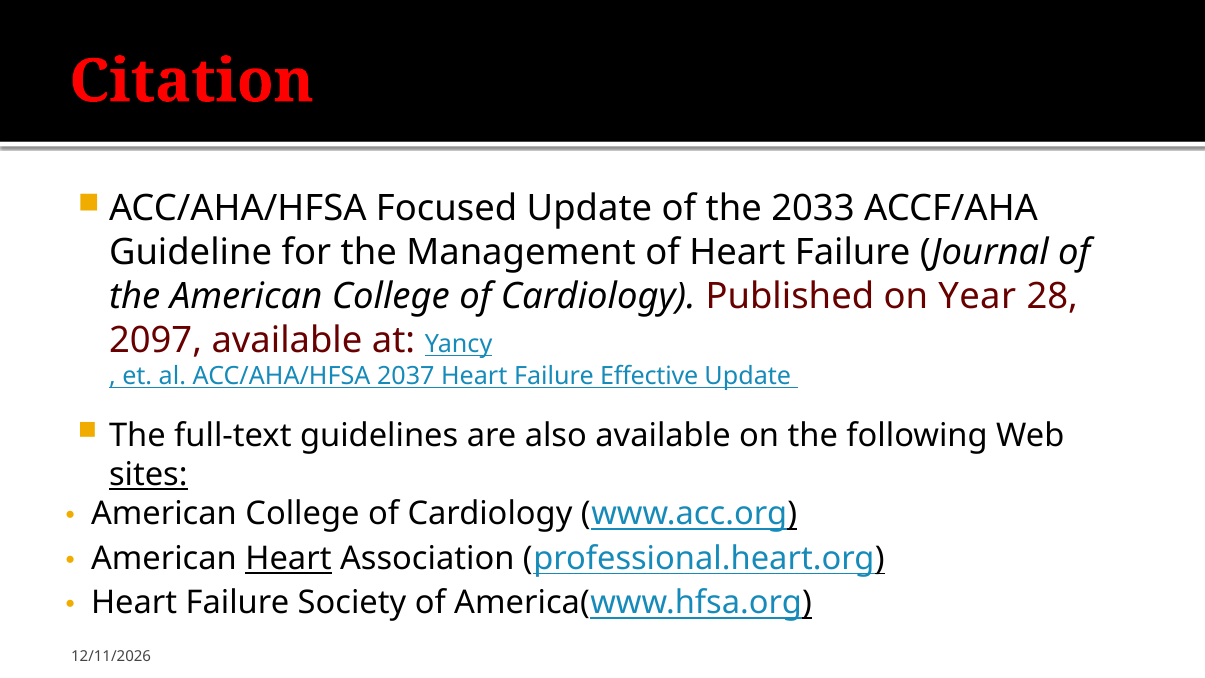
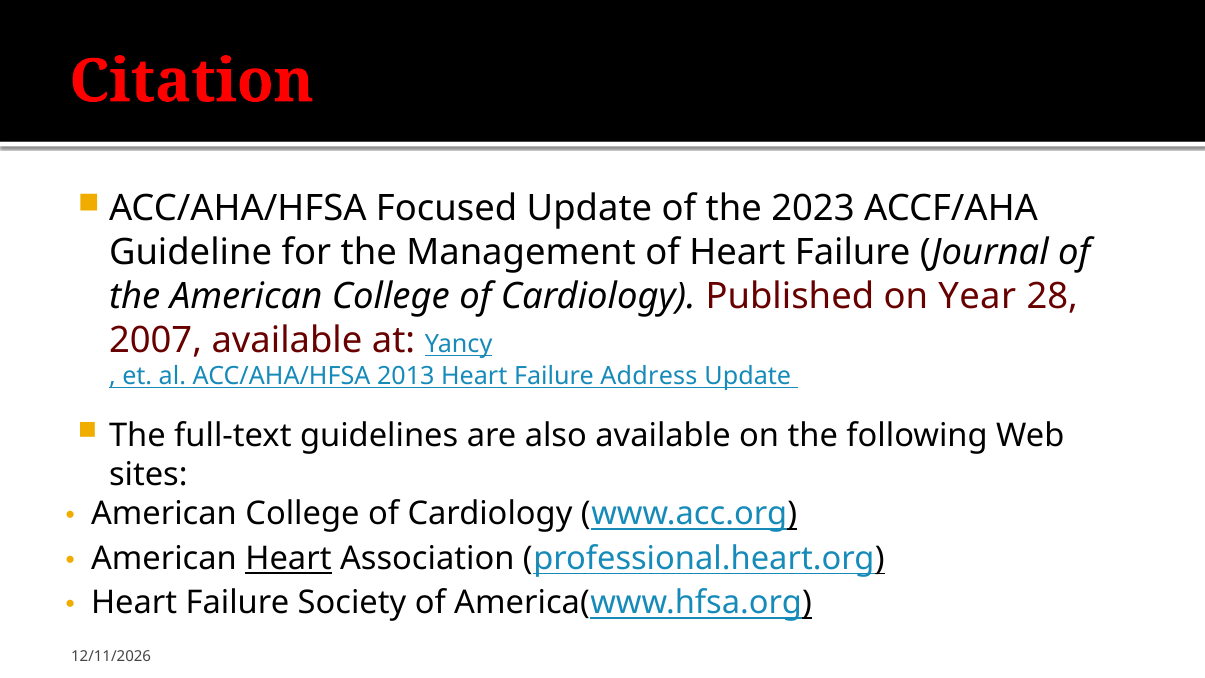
2033: 2033 -> 2023
2097: 2097 -> 2007
2037: 2037 -> 2013
Effective: Effective -> Address
sites underline: present -> none
